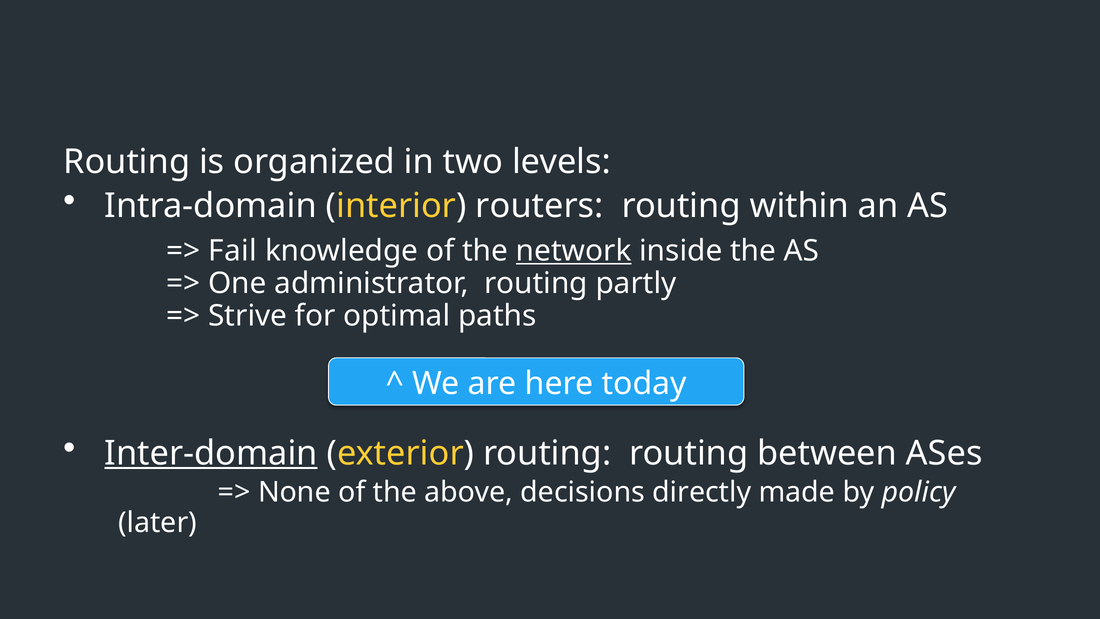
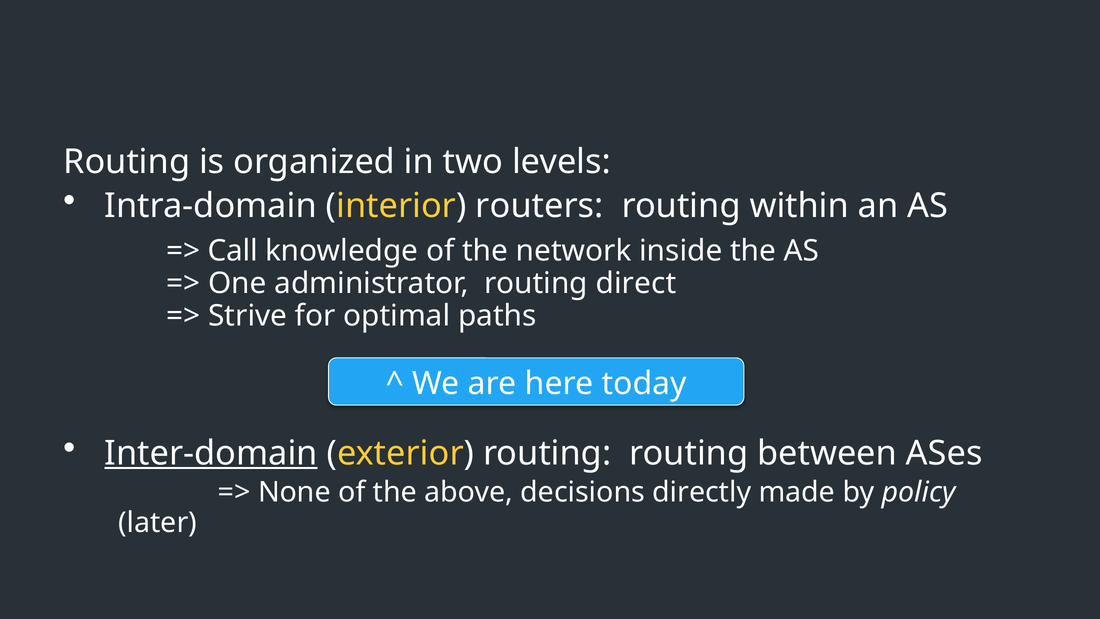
Fail: Fail -> Call
network underline: present -> none
partly: partly -> direct
